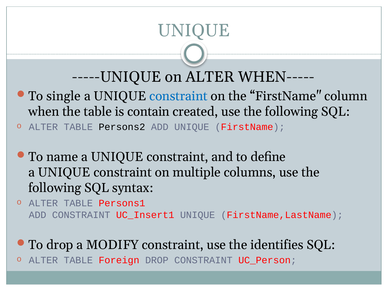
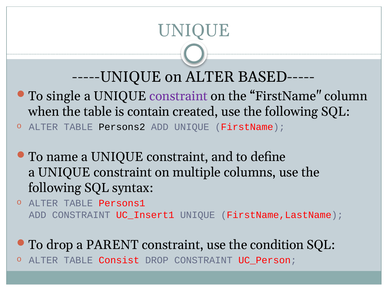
WHEN-----: WHEN----- -> BASED-----
constraint at (179, 96) colour: blue -> purple
MODIFY: MODIFY -> PARENT
identifies: identifies -> condition
Foreign: Foreign -> Consist
